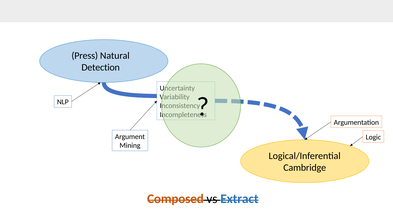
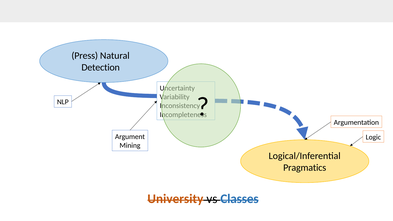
Cambridge: Cambridge -> Pragmatics
Composed: Composed -> University
Extract: Extract -> Classes
